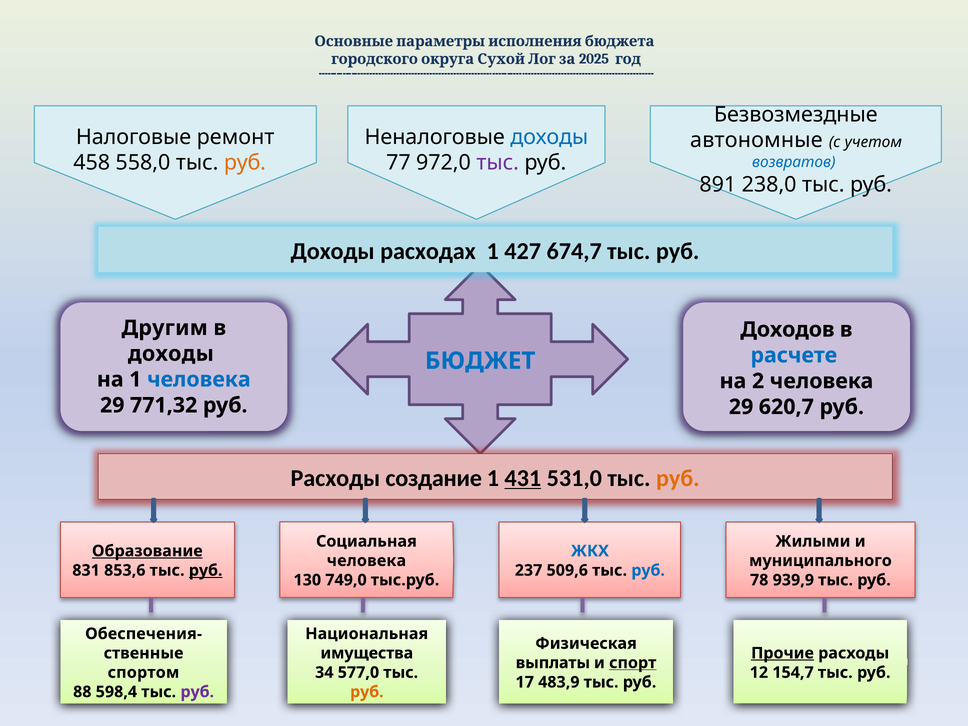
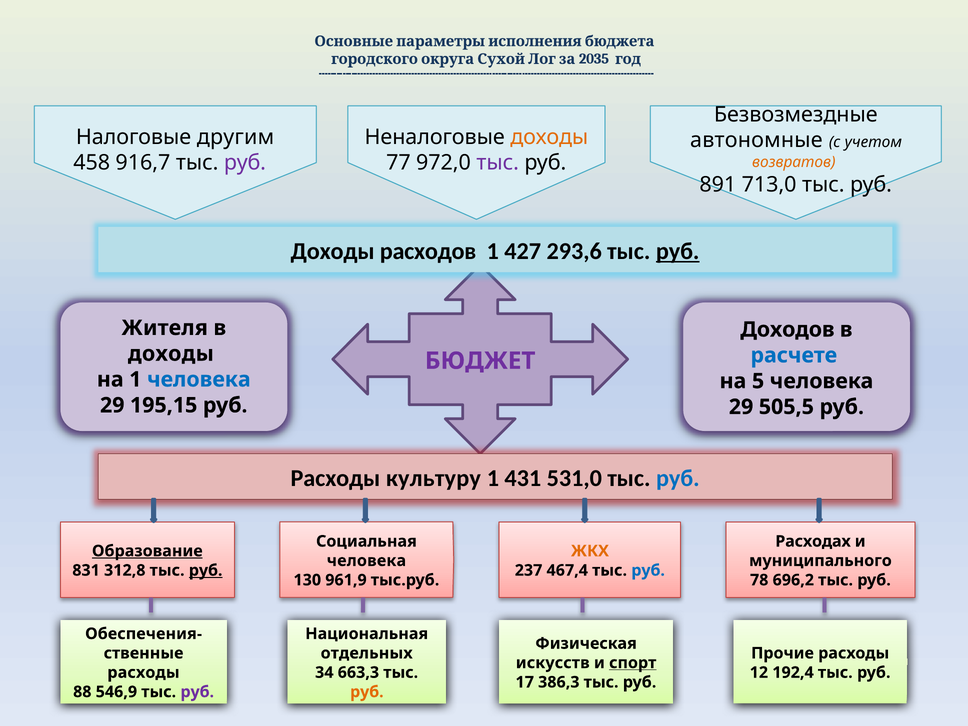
2025: 2025 -> 2035
ремонт: ремонт -> другим
доходы at (549, 137) colour: blue -> orange
558,0: 558,0 -> 916,7
руб at (245, 163) colour: orange -> purple
возвратов colour: blue -> orange
238,0: 238,0 -> 713,0
расходах: расходах -> расходов
674,7: 674,7 -> 293,6
руб at (678, 251) underline: none -> present
Другим: Другим -> Жителя
БЮДЖЕТ colour: blue -> purple
2: 2 -> 5
771,32: 771,32 -> 195,15
620,7: 620,7 -> 505,5
создание: создание -> культуру
431 underline: present -> none
руб at (678, 478) colour: orange -> blue
Жилыми: Жилыми -> Расходах
ЖКХ colour: blue -> orange
853,6: 853,6 -> 312,8
509,6: 509,6 -> 467,4
749,0: 749,0 -> 961,9
939,9: 939,9 -> 696,2
имущества: имущества -> отдельных
Прочие underline: present -> none
выплаты: выплаты -> искусств
спортом at (143, 673): спортом -> расходы
577,0: 577,0 -> 663,3
154,7: 154,7 -> 192,4
483,9: 483,9 -> 386,3
598,4: 598,4 -> 546,9
